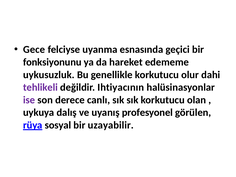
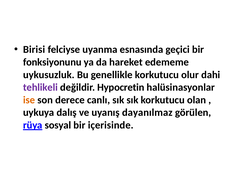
Gece: Gece -> Birisi
Ihtiyacının: Ihtiyacının -> Hypocretin
ise colour: purple -> orange
profesyonel: profesyonel -> dayanılmaz
uzayabilir: uzayabilir -> içerisinde
